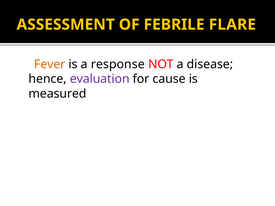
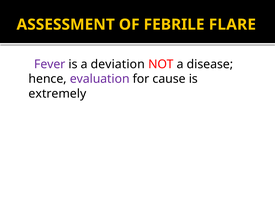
Fever colour: orange -> purple
response: response -> deviation
measured: measured -> extremely
